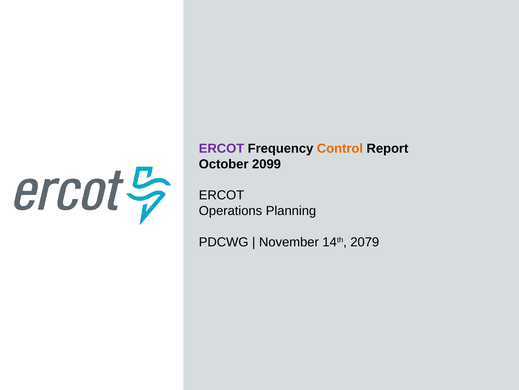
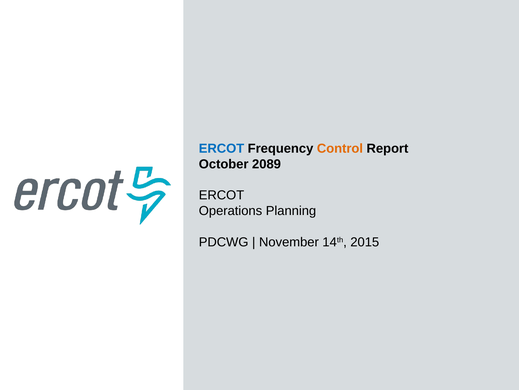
ERCOT at (221, 148) colour: purple -> blue
2099: 2099 -> 2089
2079: 2079 -> 2015
